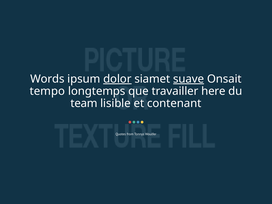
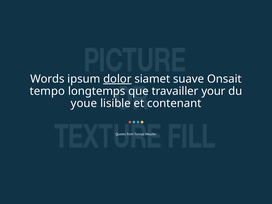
suave underline: present -> none
here: here -> your
team: team -> youe
